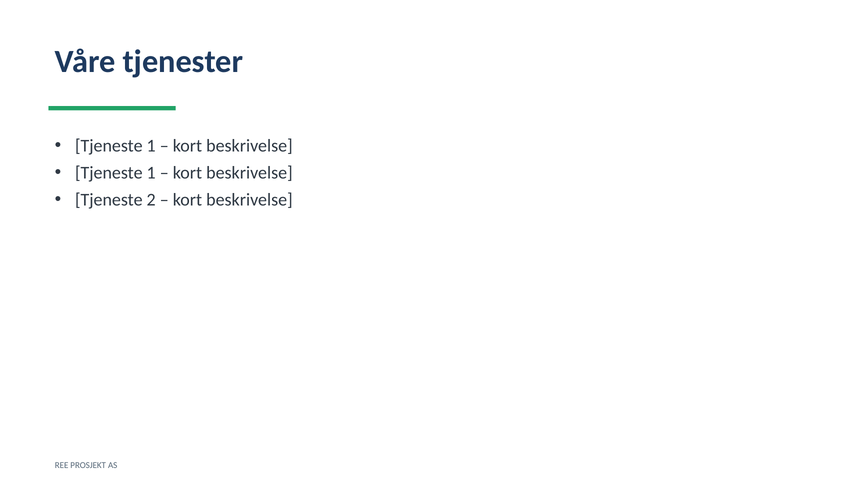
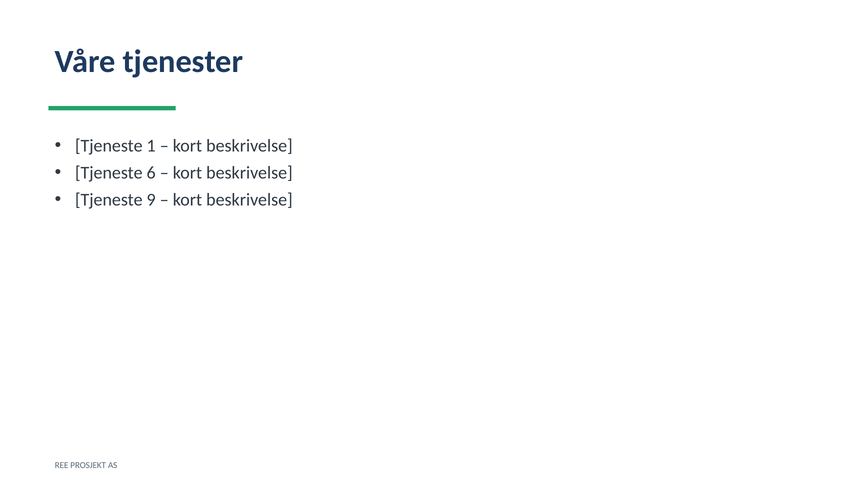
1 at (151, 173): 1 -> 6
2: 2 -> 9
